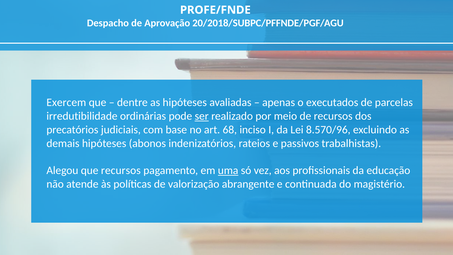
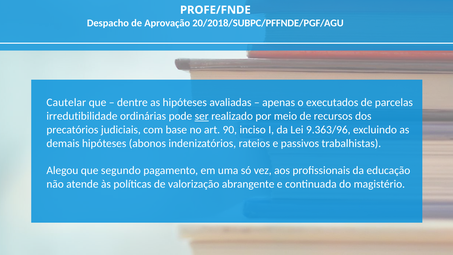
Exercem: Exercem -> Cautelar
68: 68 -> 90
8.570/96: 8.570/96 -> 9.363/96
que recursos: recursos -> segundo
uma underline: present -> none
